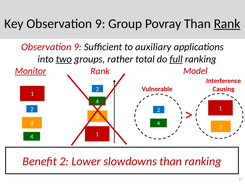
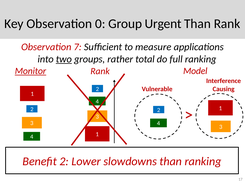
Key Observation 9: 9 -> 0
Povray: Povray -> Urgent
Rank at (227, 24) underline: present -> none
9 at (78, 47): 9 -> 7
auxiliary: auxiliary -> measure
full underline: present -> none
